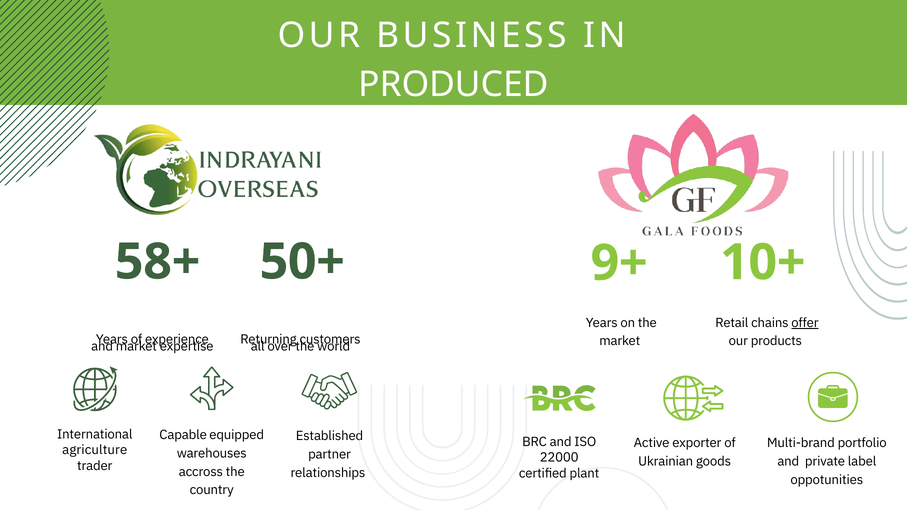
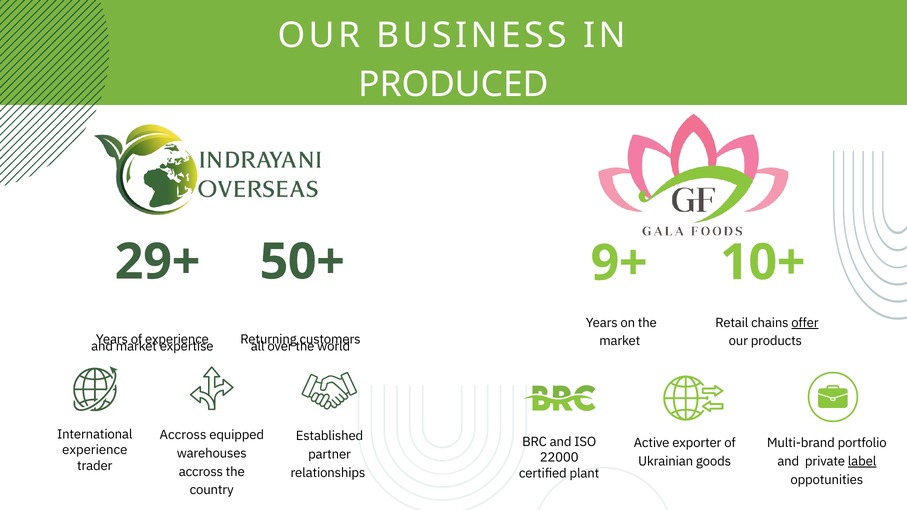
58+: 58+ -> 29+
Capable at (183, 435): Capable -> Accross
agriculture at (95, 450): agriculture -> experience
label underline: none -> present
